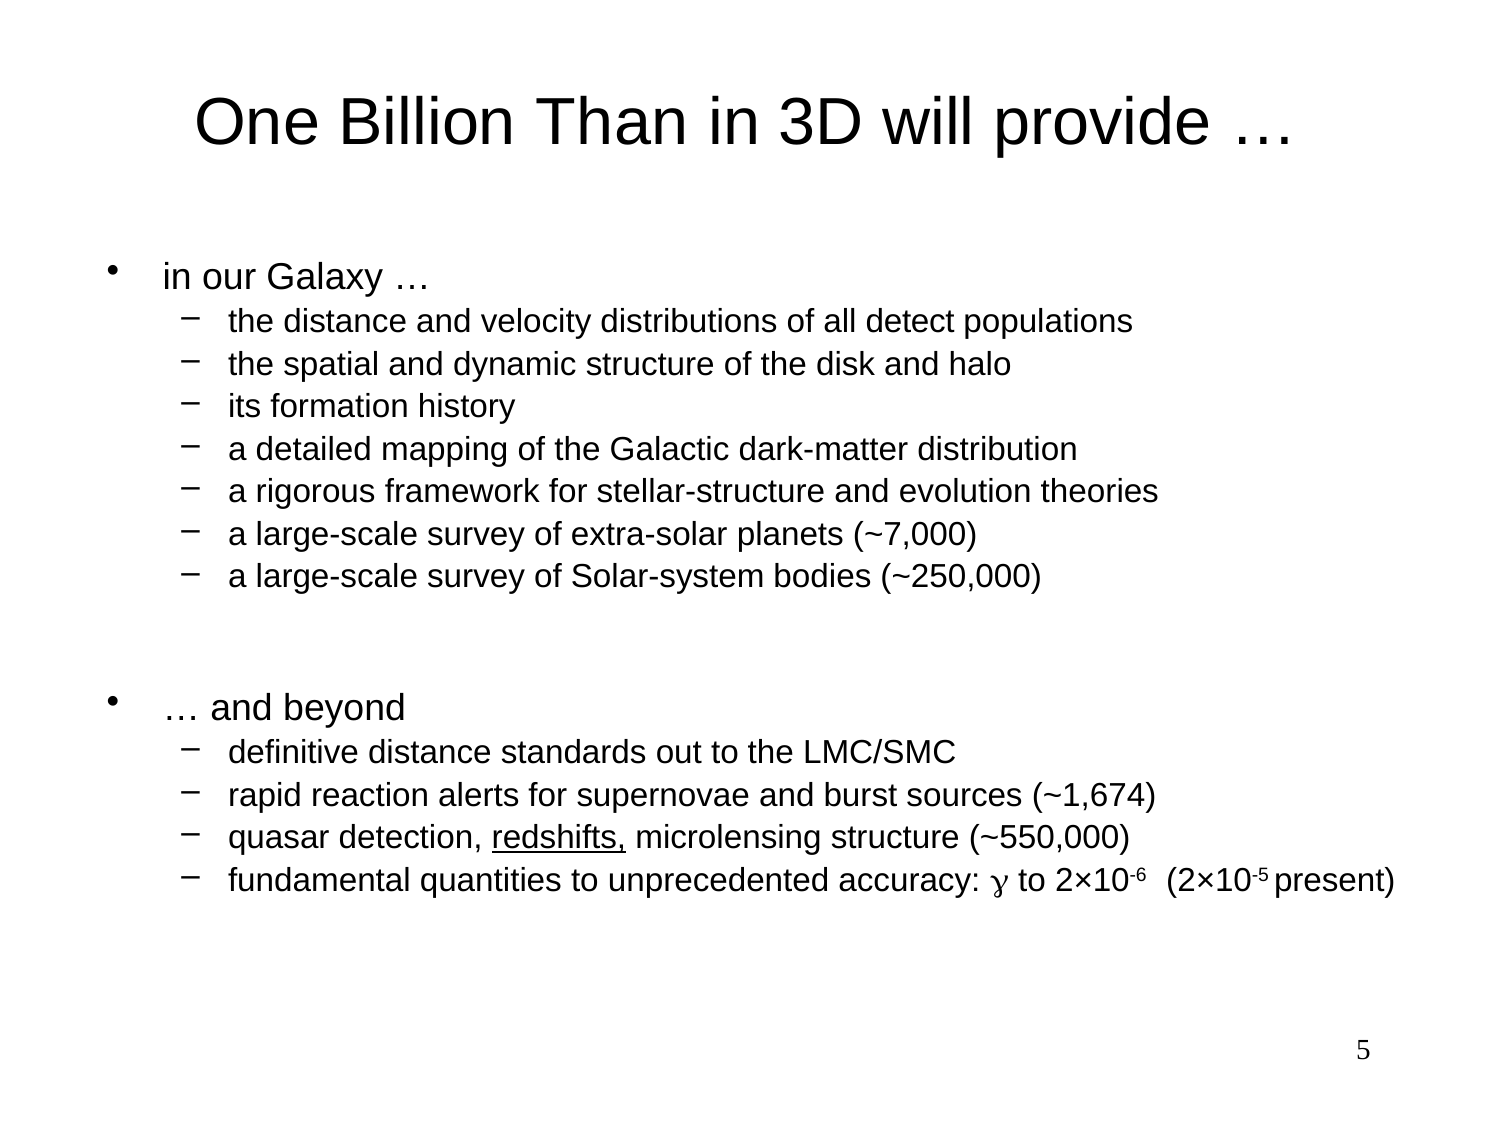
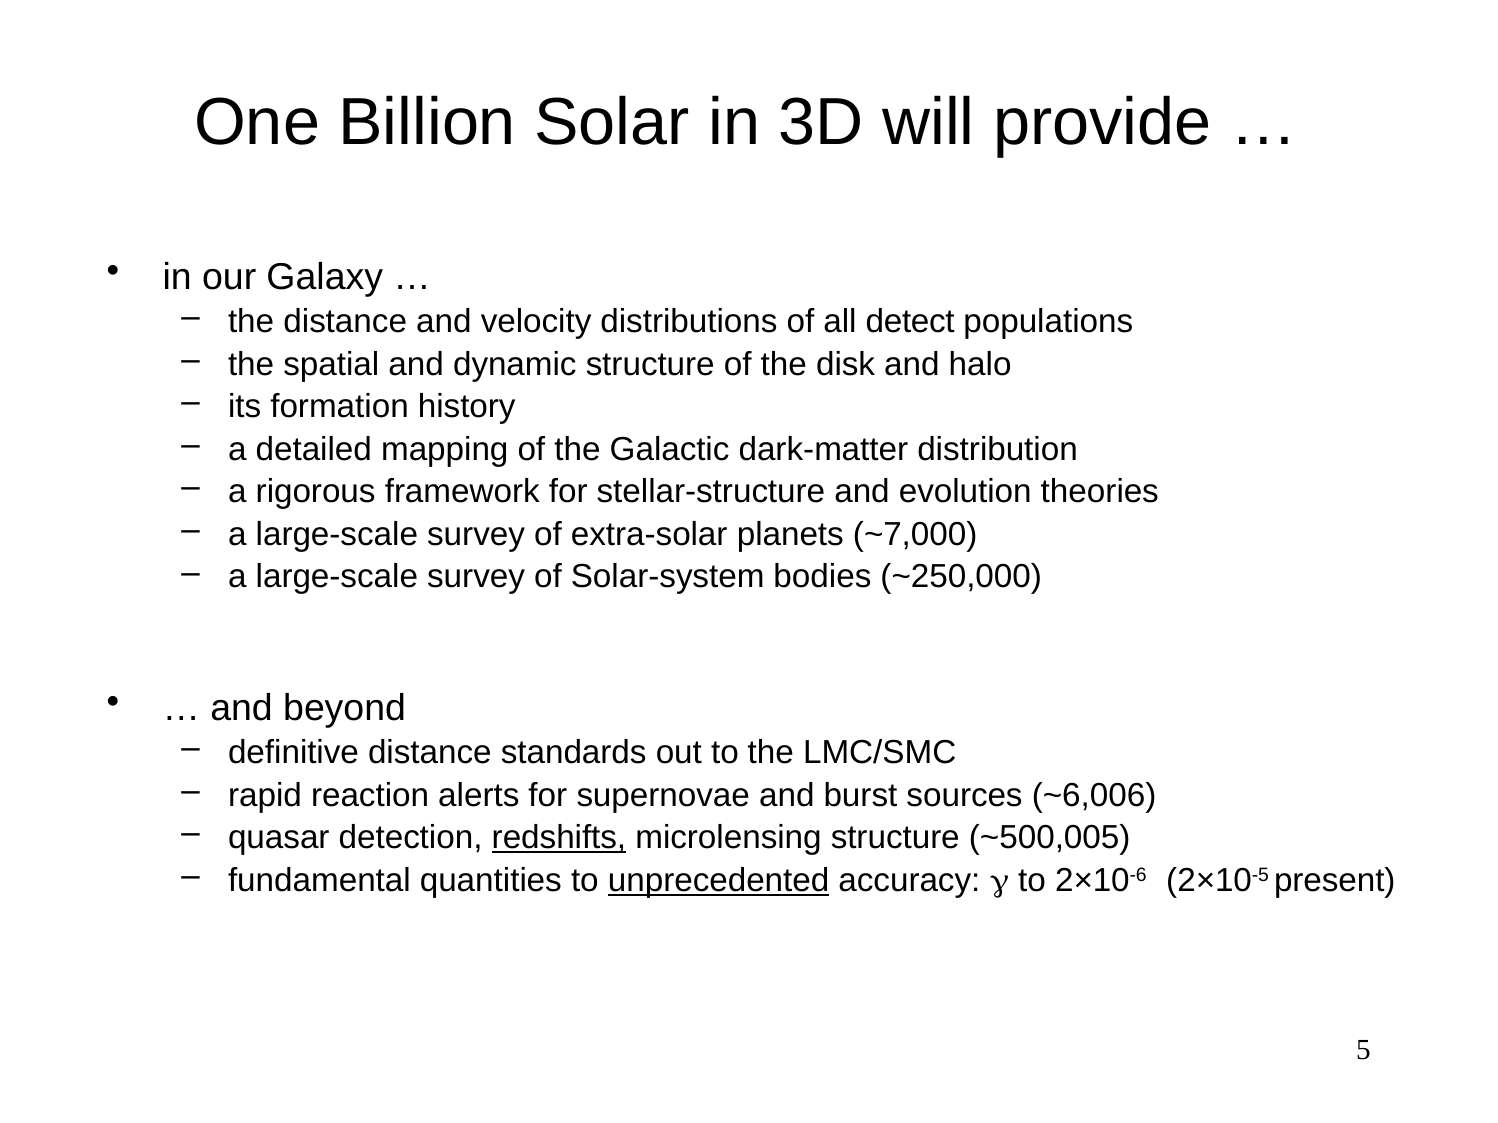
Than: Than -> Solar
~1,674: ~1,674 -> ~6,006
~550,000: ~550,000 -> ~500,005
unprecedented underline: none -> present
